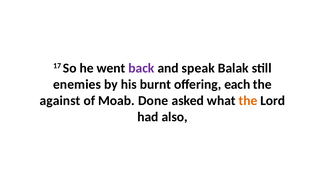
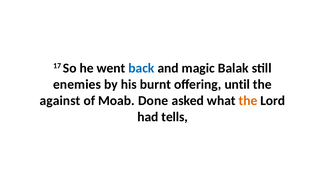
back colour: purple -> blue
speak: speak -> magic
each: each -> until
also: also -> tells
